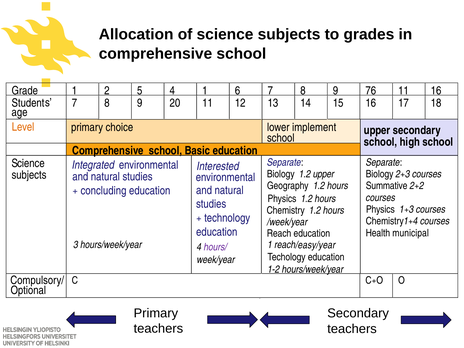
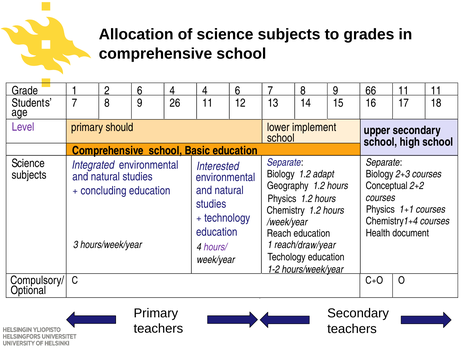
2 5: 5 -> 6
4 1: 1 -> 4
76: 76 -> 66
11 16: 16 -> 11
20: 20 -> 26
Level colour: orange -> purple
choice: choice -> should
1.2 upper: upper -> adapt
Summative: Summative -> Conceptual
1+3: 1+3 -> 1+1
municipal: municipal -> document
/easy/year: /easy/year -> /draw/year
